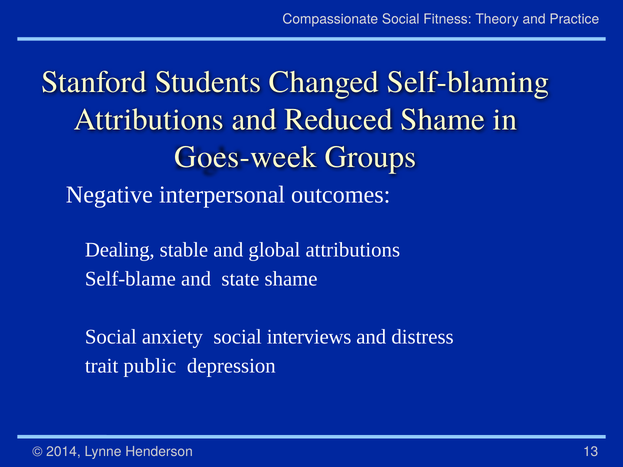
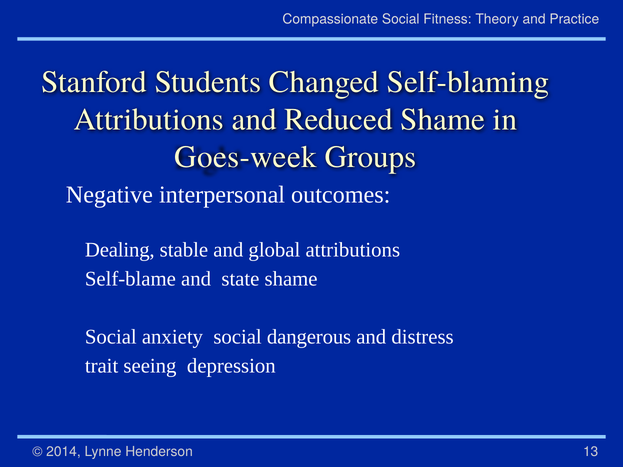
interviews: interviews -> dangerous
public: public -> seeing
